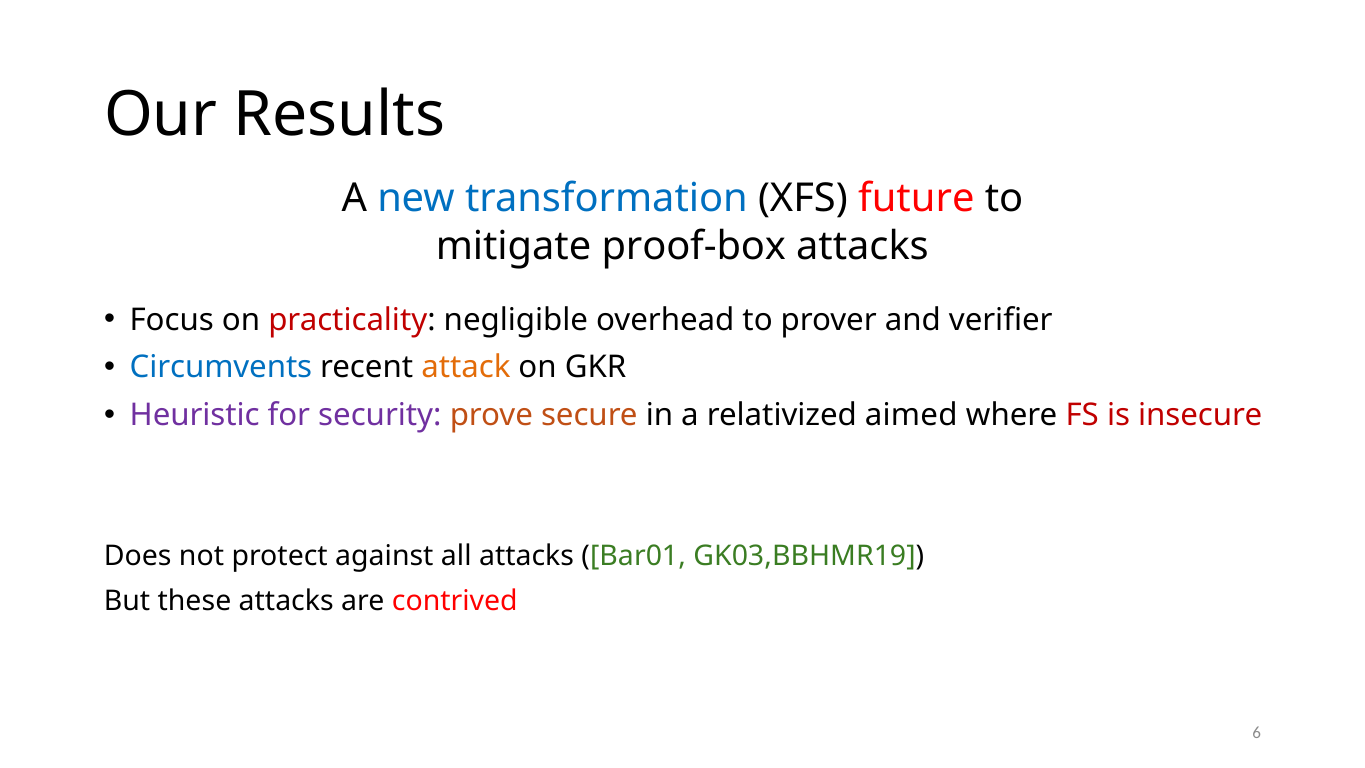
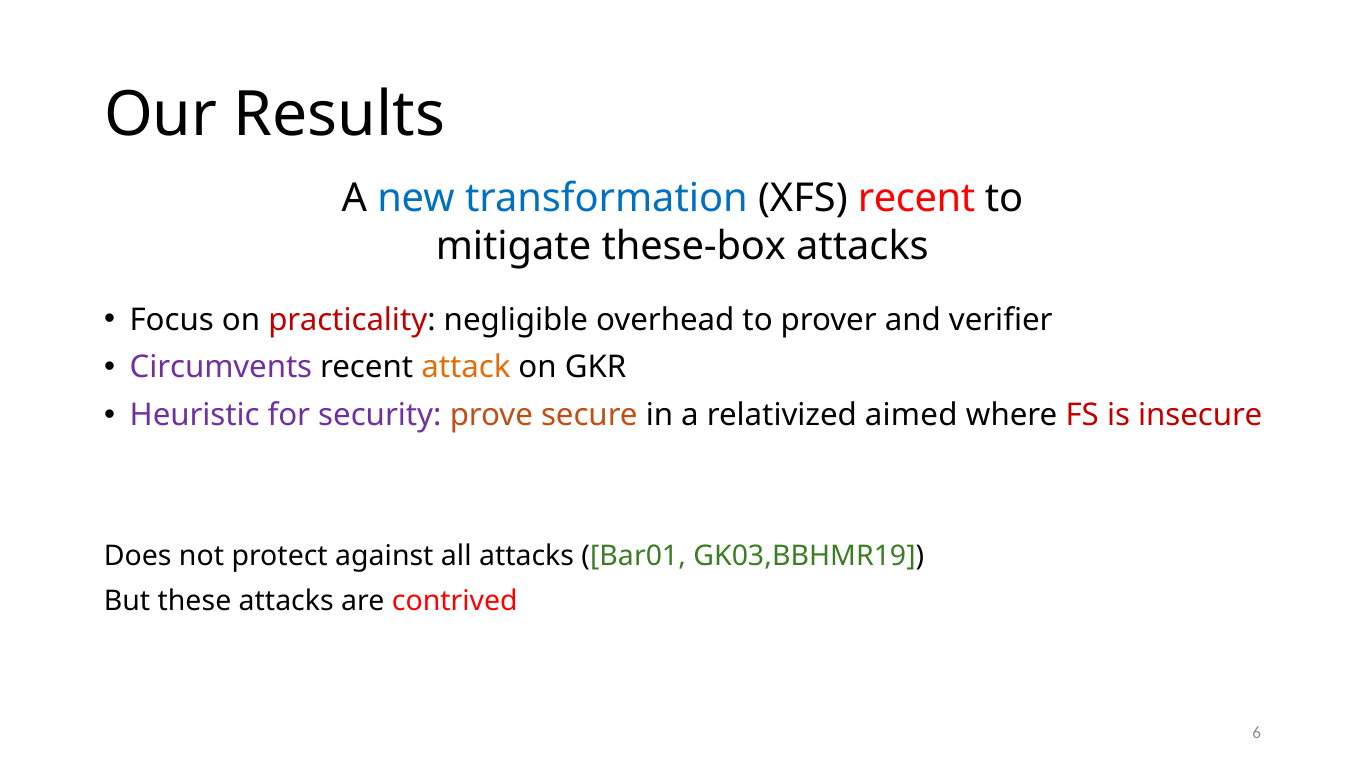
XFS future: future -> recent
proof-box: proof-box -> these-box
Circumvents colour: blue -> purple
